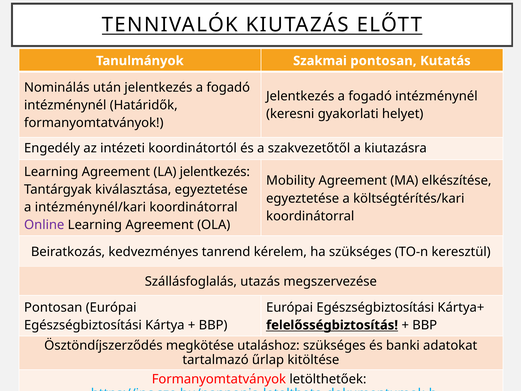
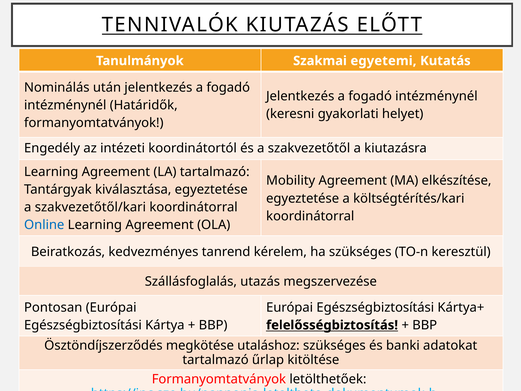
Szakmai pontosan: pontosan -> egyetemi
LA jelentkezés: jelentkezés -> tartalmazó
intézménynél/kari: intézménynél/kari -> szakvezetőtől/kari
Online colour: purple -> blue
